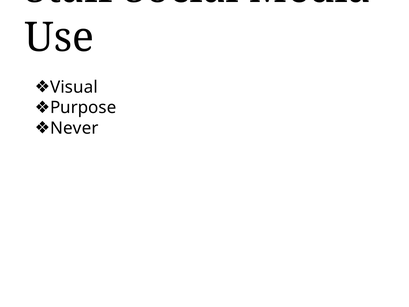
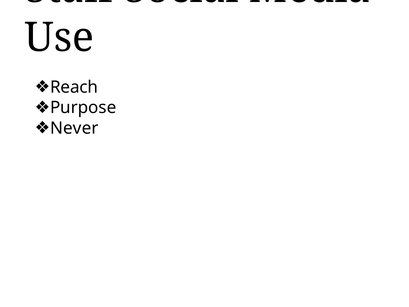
Visual: Visual -> Reach
